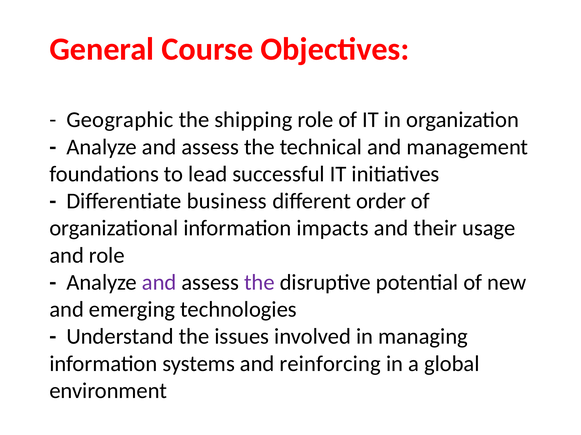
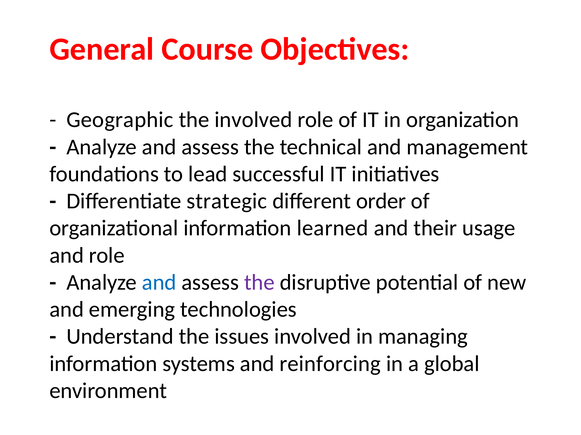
the shipping: shipping -> involved
business: business -> strategic
impacts: impacts -> learned
and at (159, 283) colour: purple -> blue
